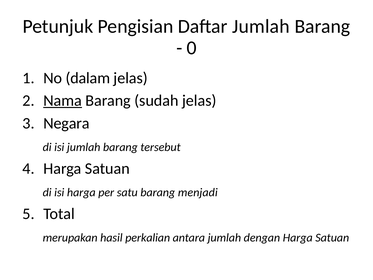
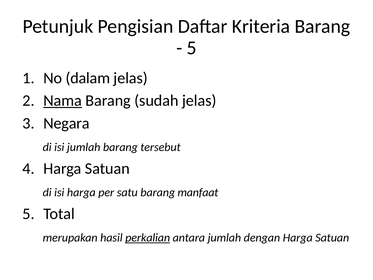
Daftar Jumlah: Jumlah -> Kriteria
0 at (192, 48): 0 -> 5
menjadi: menjadi -> manfaat
perkalian underline: none -> present
